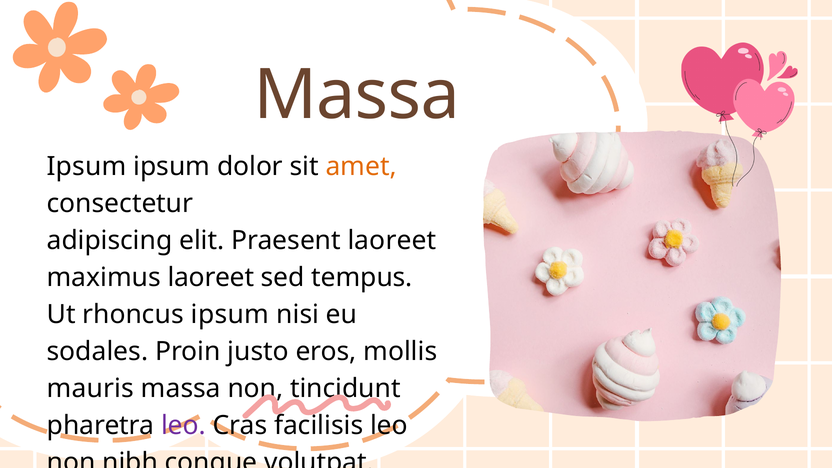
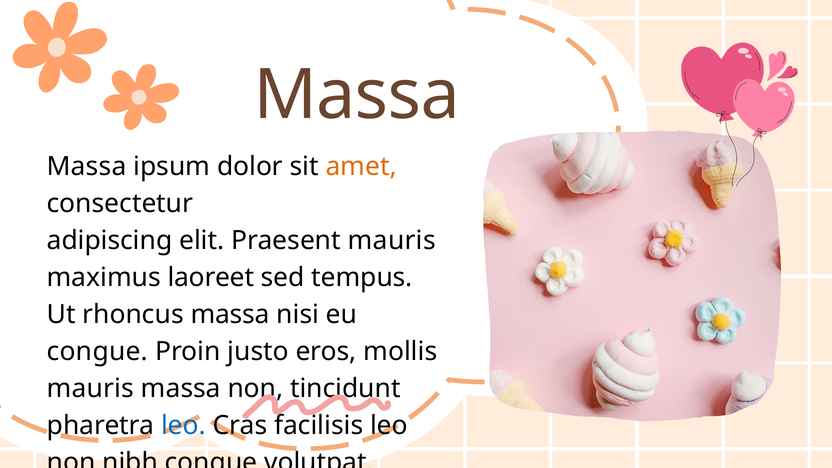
Ipsum at (87, 166): Ipsum -> Massa
Praesent laoreet: laoreet -> mauris
rhoncus ipsum: ipsum -> massa
sodales at (97, 351): sodales -> congue
leo at (183, 425) colour: purple -> blue
